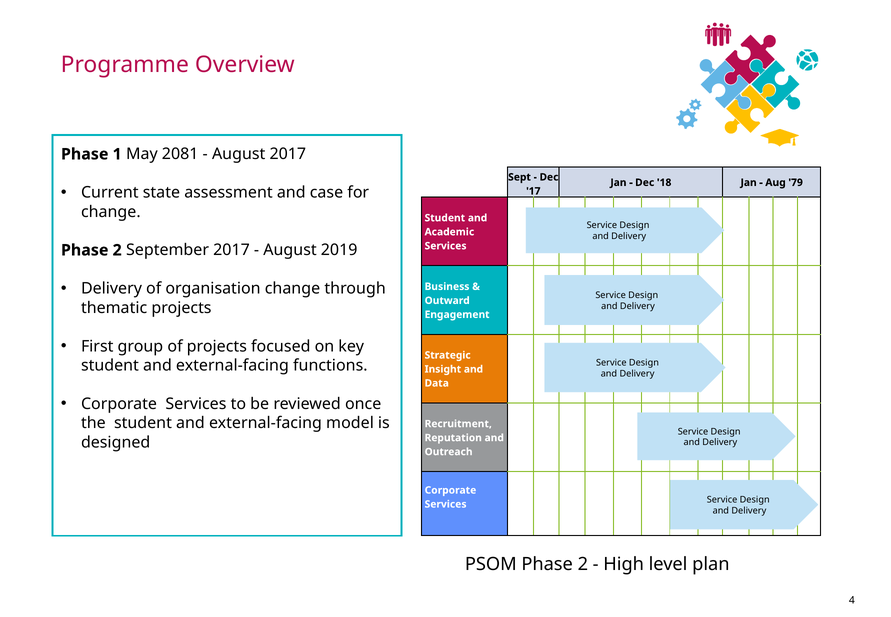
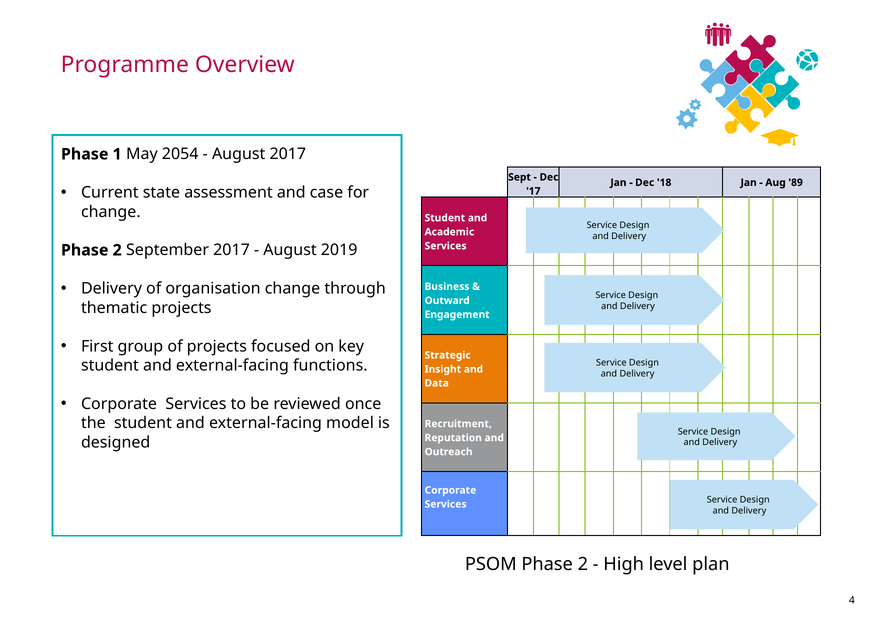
2081: 2081 -> 2054
79: 79 -> 89
